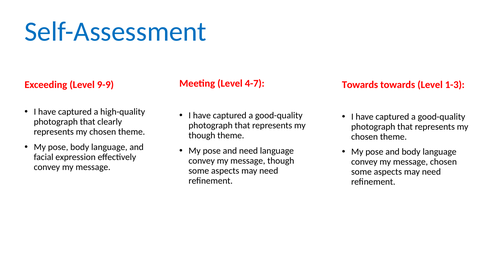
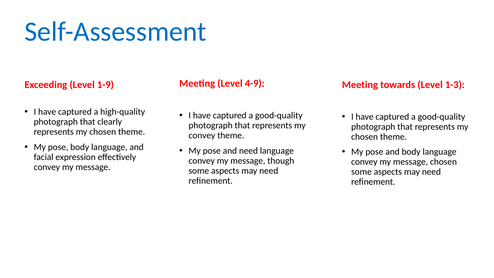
4-7: 4-7 -> 4-9
Towards at (360, 85): Towards -> Meeting
9-9: 9-9 -> 1-9
though at (202, 136): though -> convey
